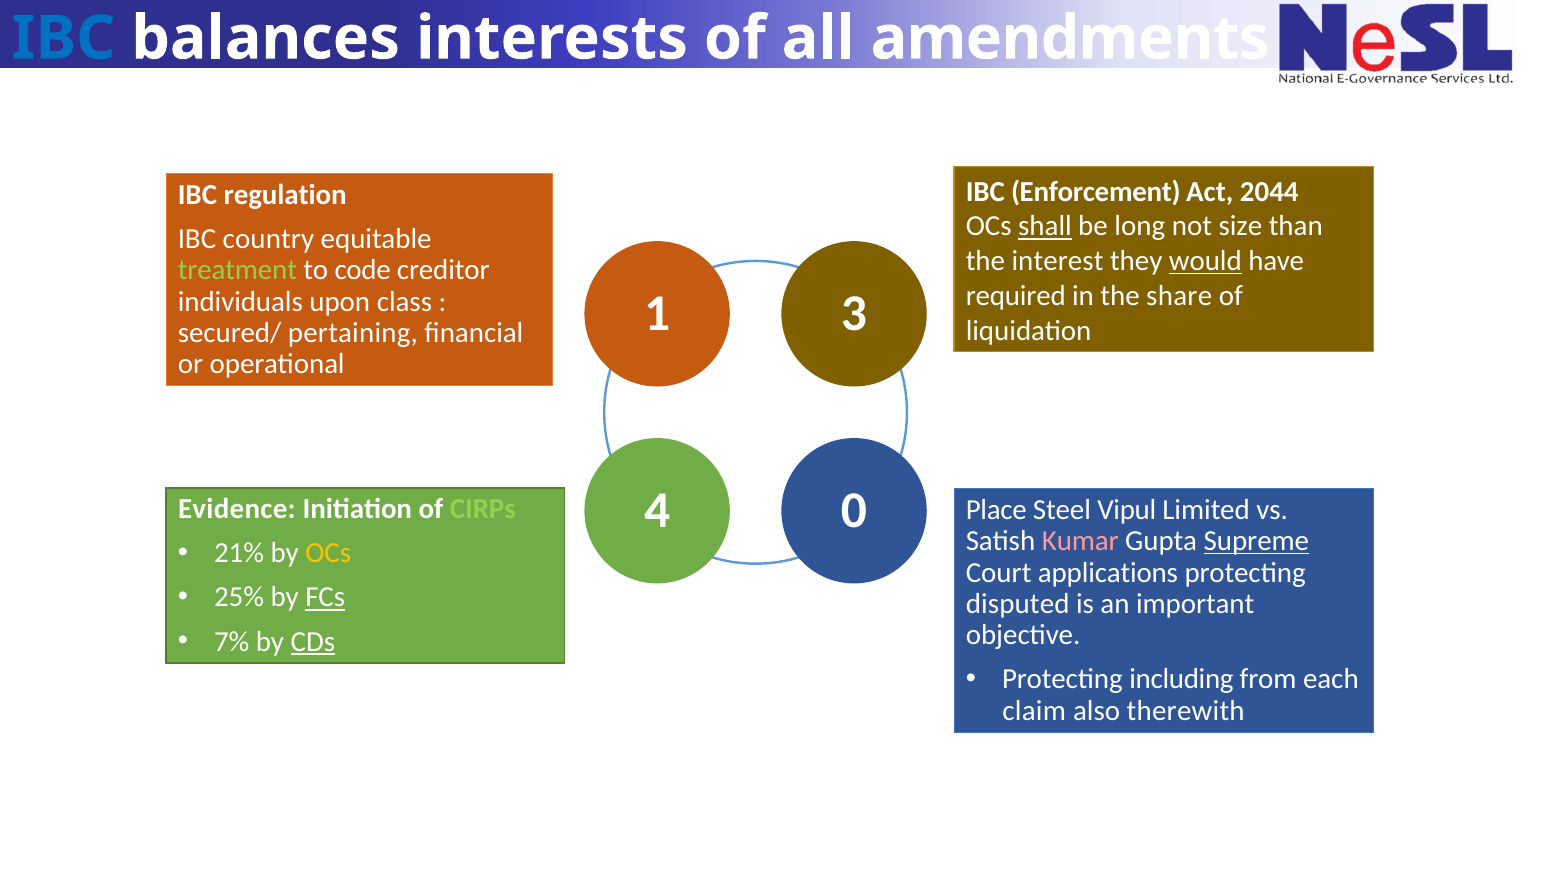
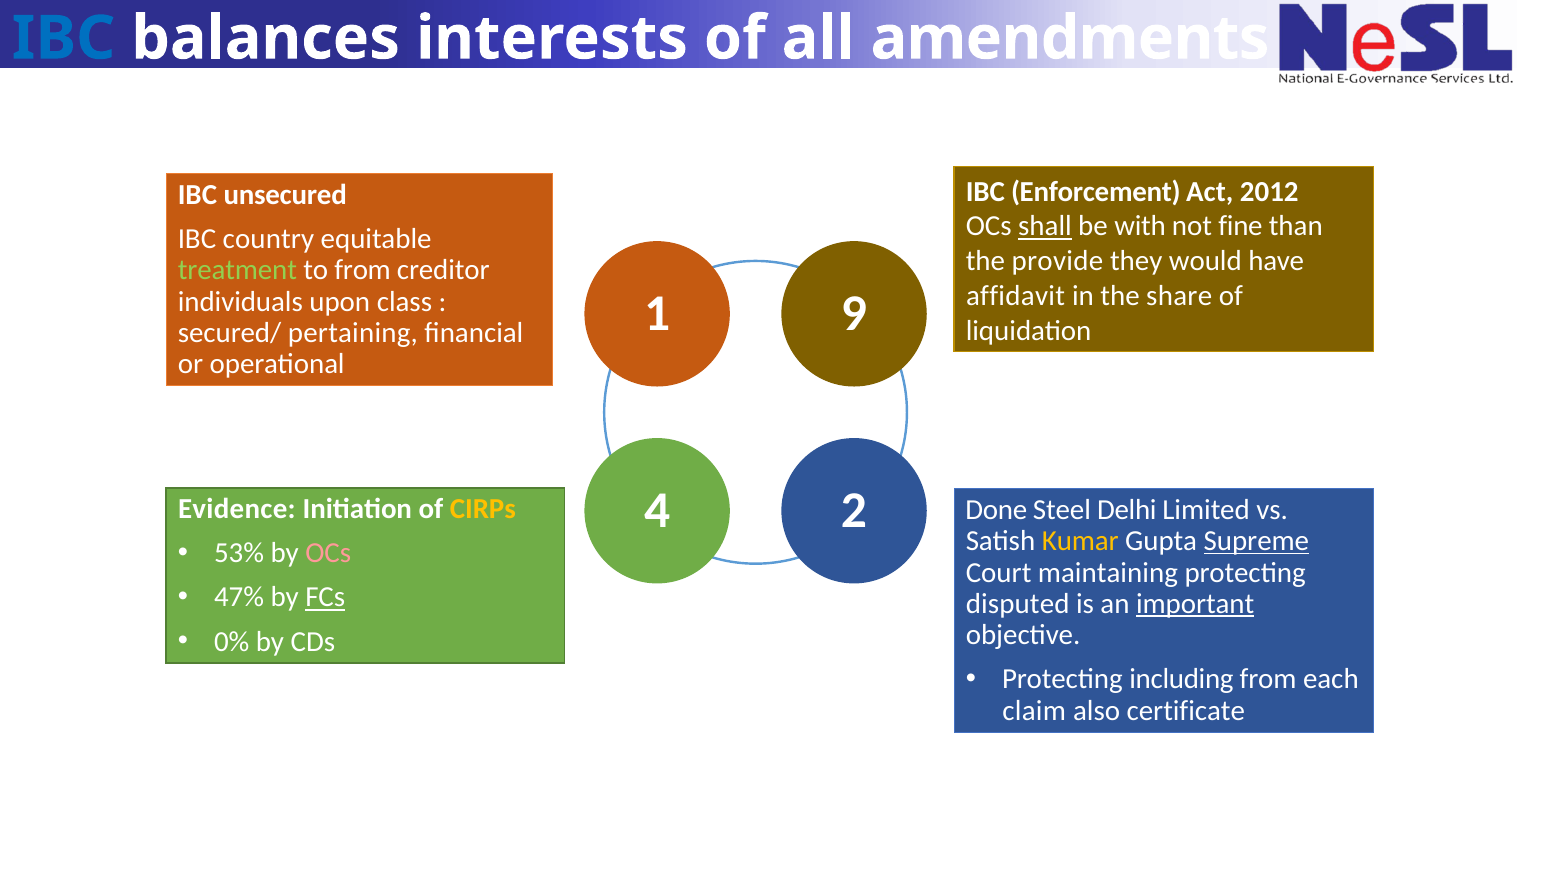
2044: 2044 -> 2012
regulation: regulation -> unsecured
long: long -> with
size: size -> fine
interest: interest -> provide
would underline: present -> none
to code: code -> from
required: required -> affidavit
3: 3 -> 9
0: 0 -> 2
CIRPs colour: light green -> yellow
Place: Place -> Done
Vipul: Vipul -> Delhi
Kumar colour: pink -> yellow
21%: 21% -> 53%
OCs at (328, 553) colour: yellow -> pink
applications: applications -> maintaining
25%: 25% -> 47%
important underline: none -> present
7%: 7% -> 0%
CDs underline: present -> none
therewith: therewith -> certificate
